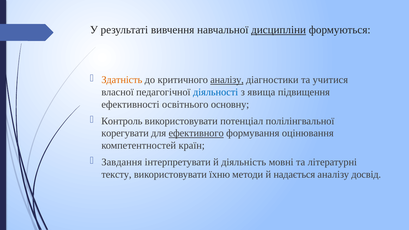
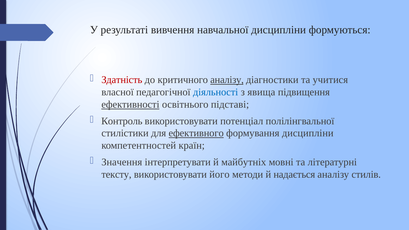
дисципліни underline: present -> none
Здатність colour: orange -> red
ефективності underline: none -> present
основну: основну -> підставі
корегувати: корегувати -> стилістики
оцінювання: оцінювання -> дисциплiни
Завдання: Завдання -> Значення
діяльність: діяльність -> майбутнiх
їхню: їхню -> його
досвід: досвід -> стилів
